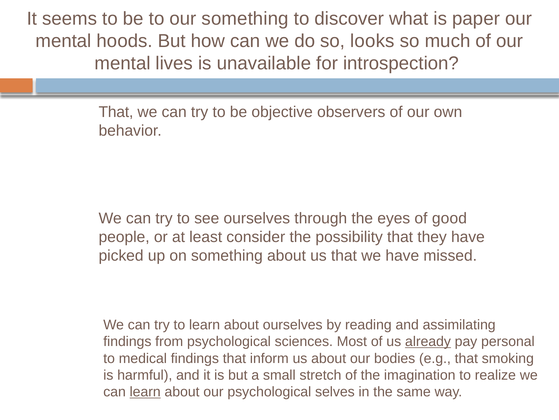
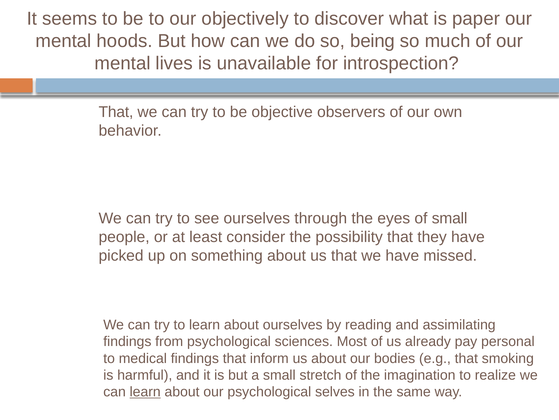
our something: something -> objectively
looks: looks -> being
of good: good -> small
already underline: present -> none
